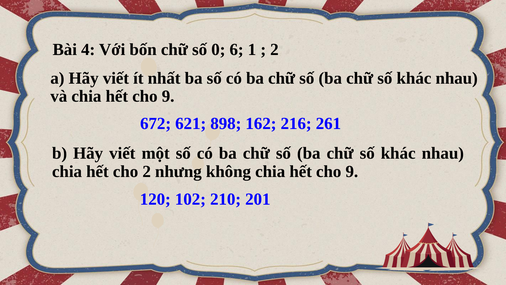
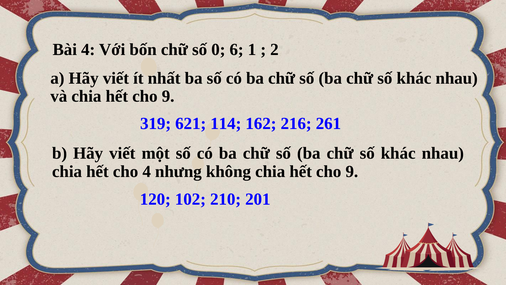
672: 672 -> 319
898: 898 -> 114
cho 2: 2 -> 4
